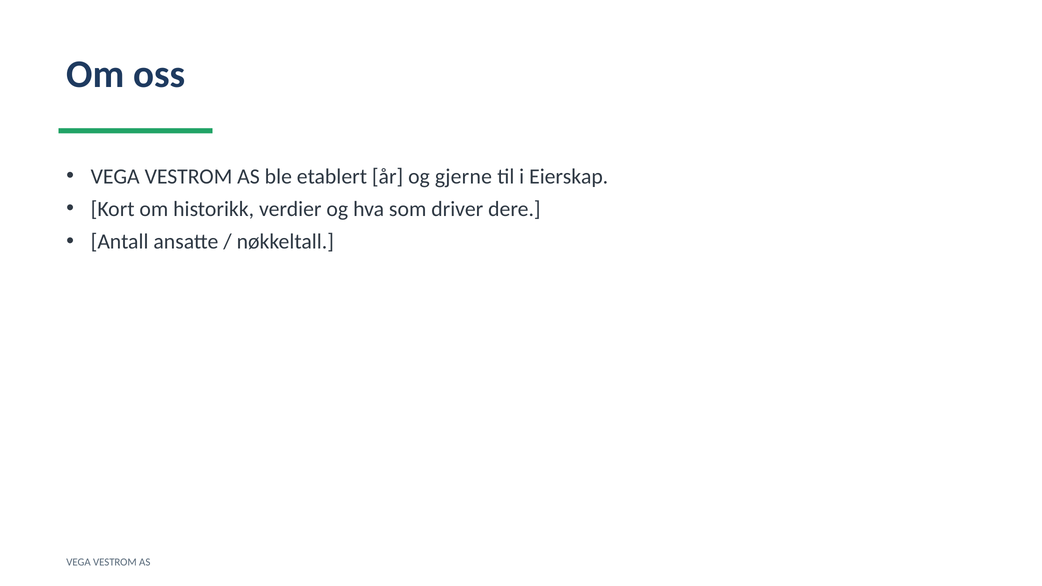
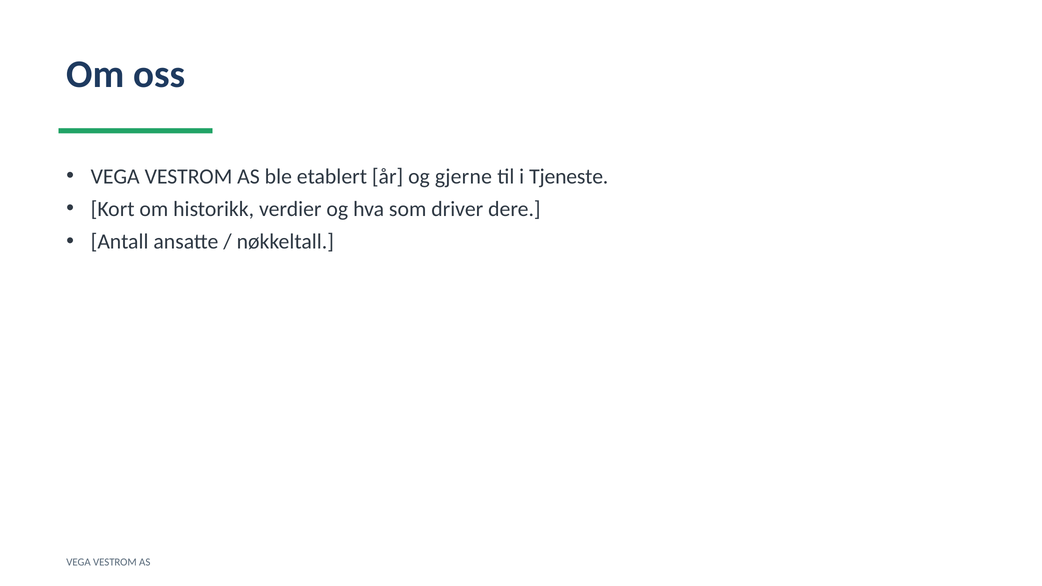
Eierskap: Eierskap -> Tjeneste
